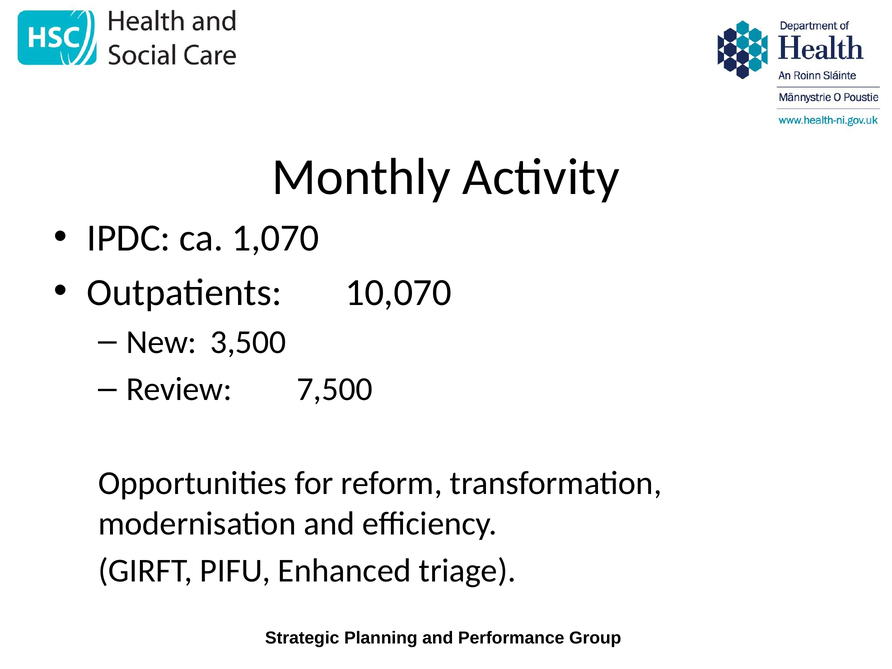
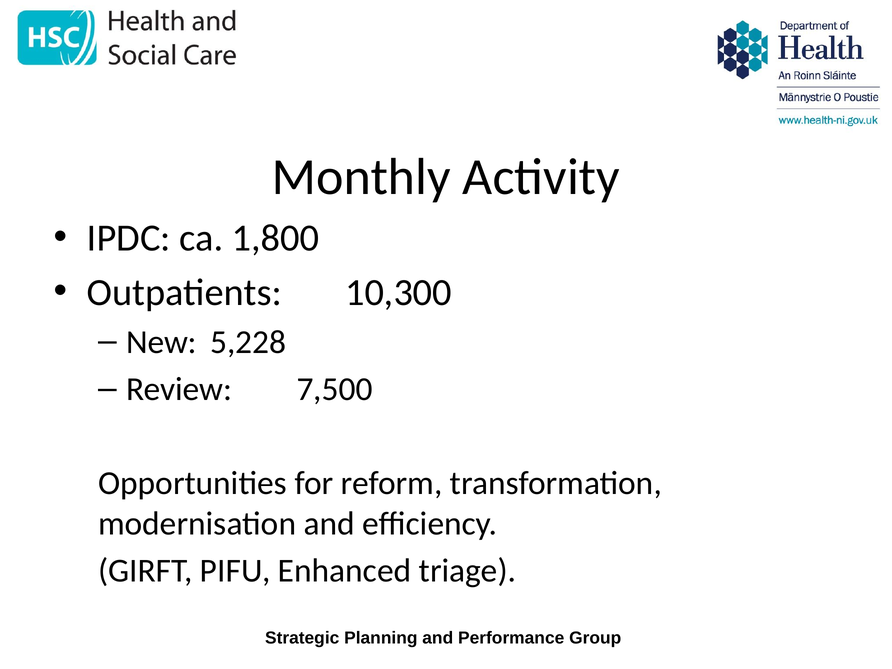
1,070: 1,070 -> 1,800
10,070: 10,070 -> 10,300
3,500: 3,500 -> 5,228
